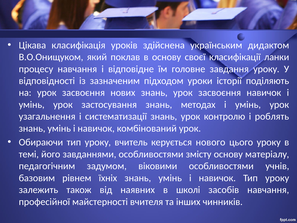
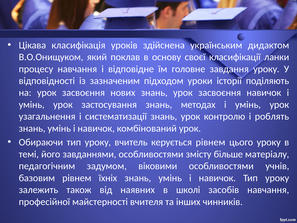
керується нового: нового -> рівнем
змісту основу: основу -> більше
